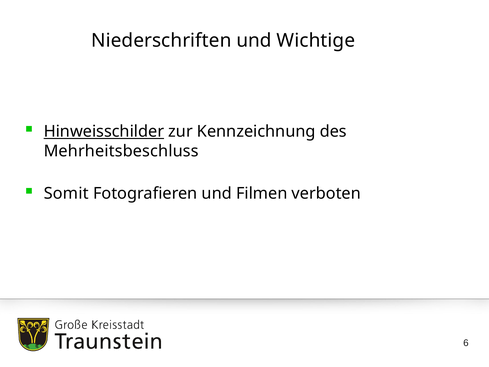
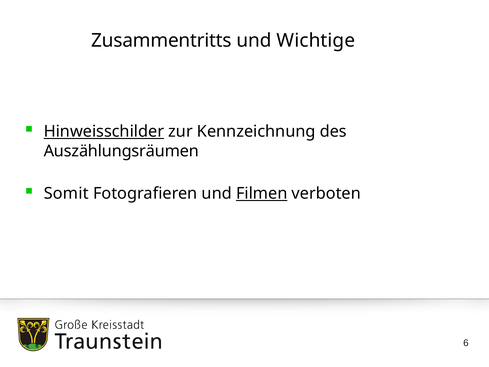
Niederschriften: Niederschriften -> Zusammentritts
Mehrheitsbeschluss: Mehrheitsbeschluss -> Auszählungsräumen
Filmen underline: none -> present
